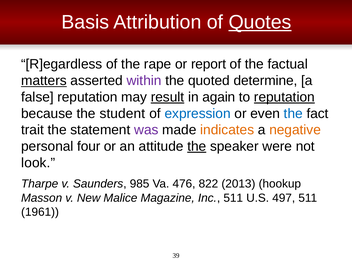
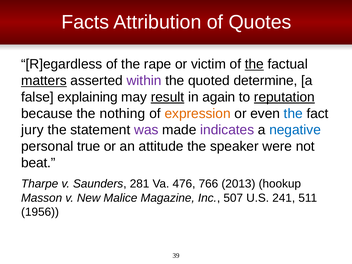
Basis: Basis -> Facts
Quotes underline: present -> none
report: report -> victim
the at (254, 64) underline: none -> present
false reputation: reputation -> explaining
student: student -> nothing
expression colour: blue -> orange
trait: trait -> jury
indicates colour: orange -> purple
negative colour: orange -> blue
four: four -> true
the at (197, 146) underline: present -> none
look: look -> beat
985: 985 -> 281
822: 822 -> 766
Inc 511: 511 -> 507
497: 497 -> 241
1961: 1961 -> 1956
